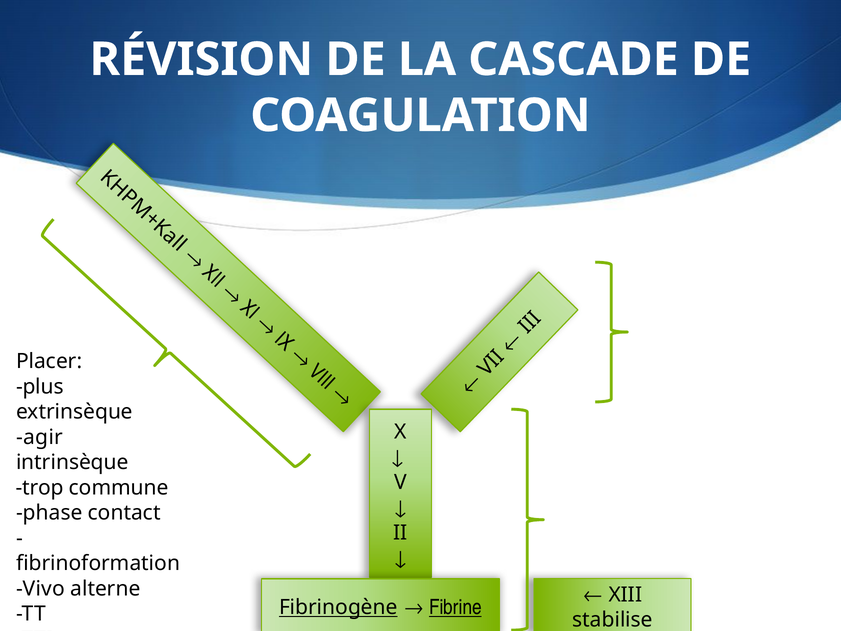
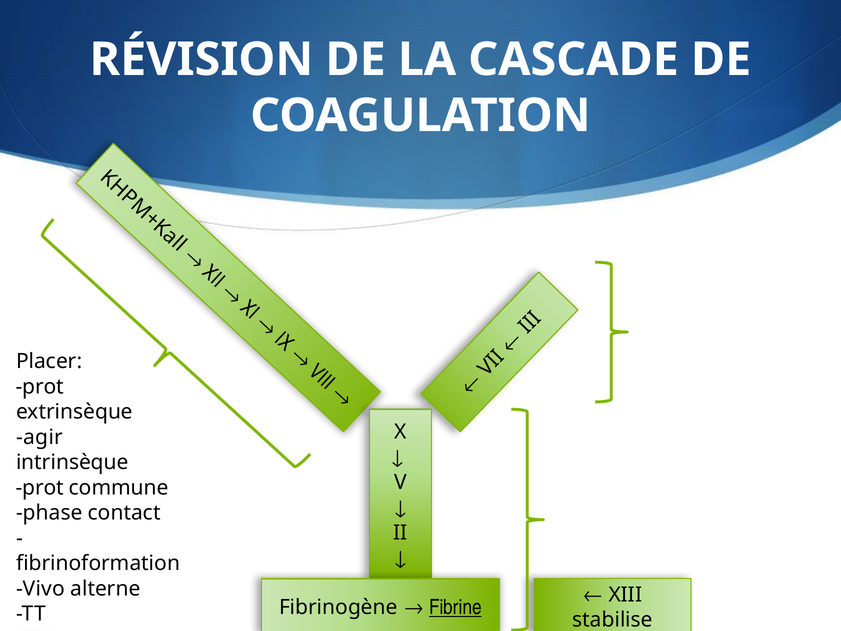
plus at (40, 387): plus -> prot
trop at (40, 487): trop -> prot
Fibrinogène underline: present -> none
